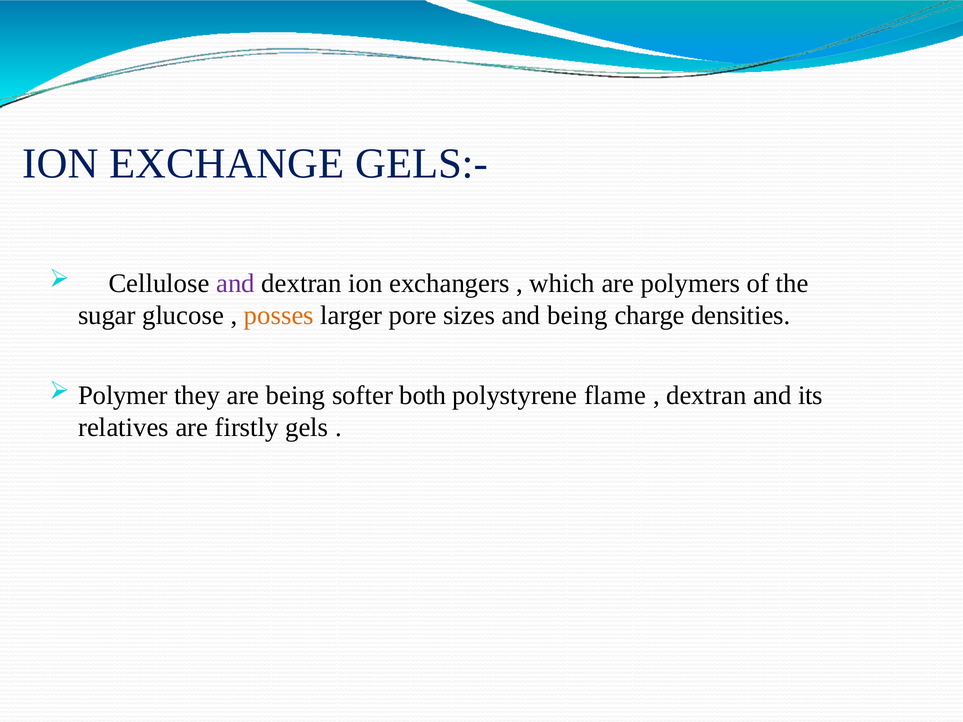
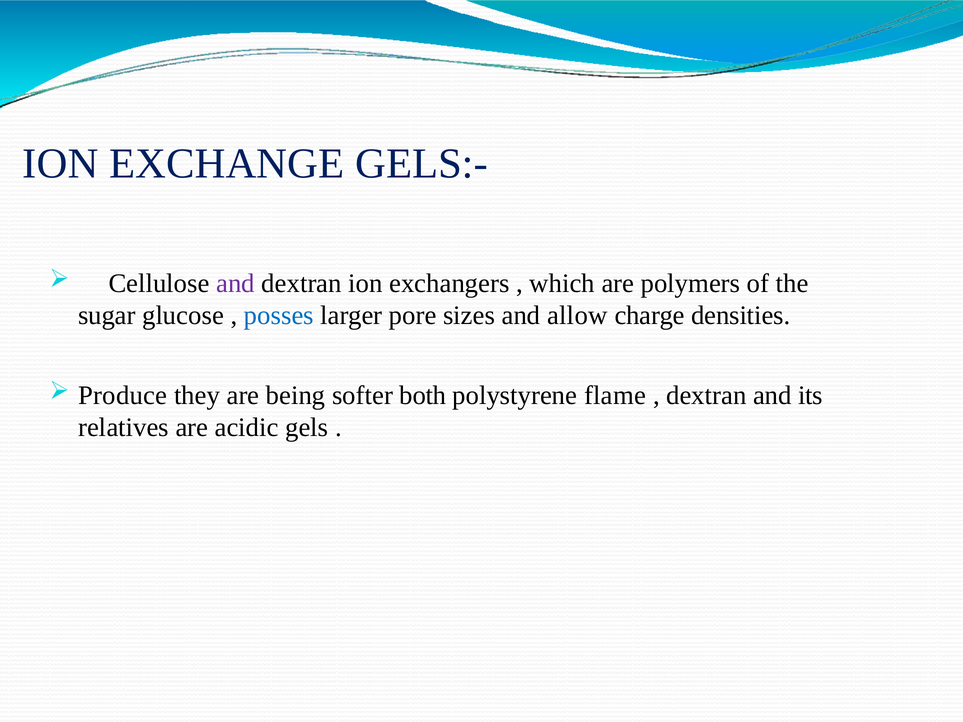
posses colour: orange -> blue
and being: being -> allow
Polymer: Polymer -> Produce
firstly: firstly -> acidic
